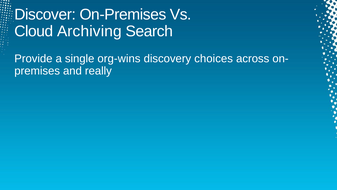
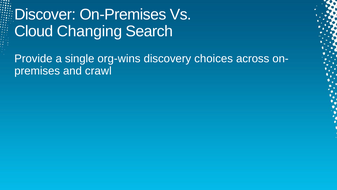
Archiving: Archiving -> Changing
really: really -> crawl
